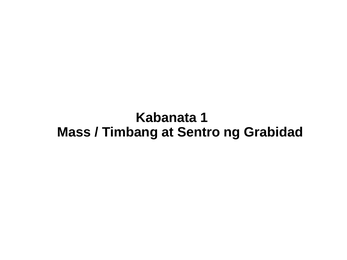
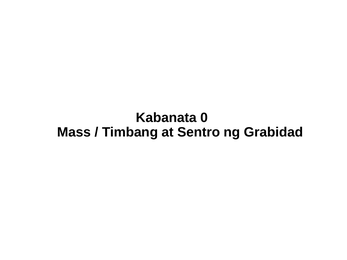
1: 1 -> 0
